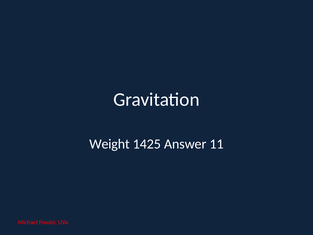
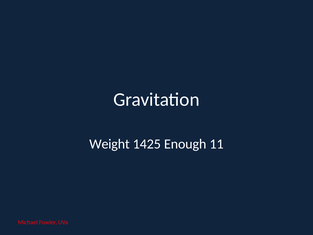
Answer: Answer -> Enough
